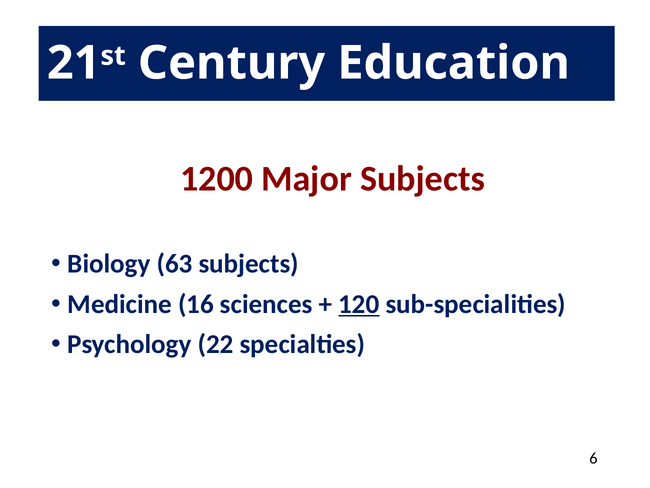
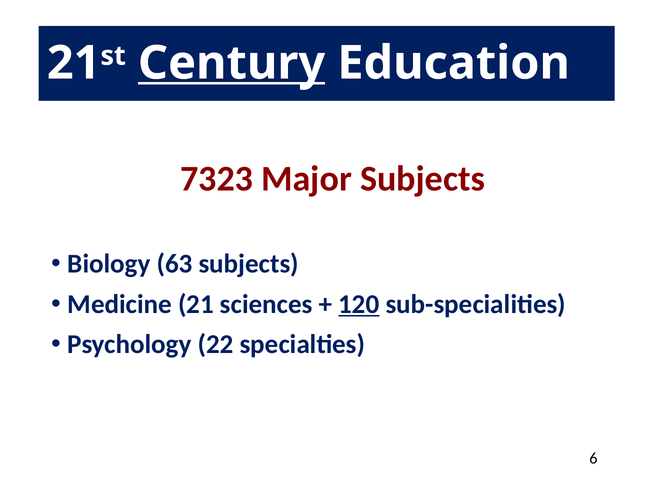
Century underline: none -> present
1200: 1200 -> 7323
Medicine 16: 16 -> 21
